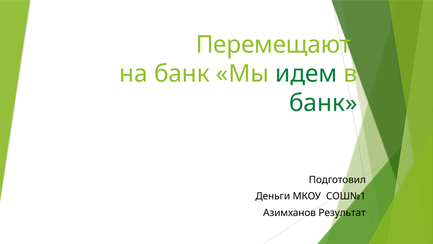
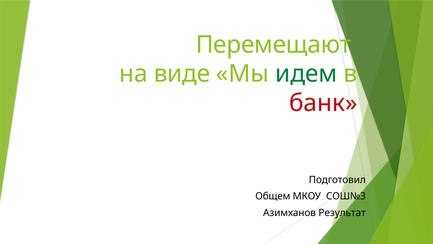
на банк: банк -> виде
банк at (323, 103) colour: green -> red
Деньги: Деньги -> Общем
СОШ№1: СОШ№1 -> СОШ№3
